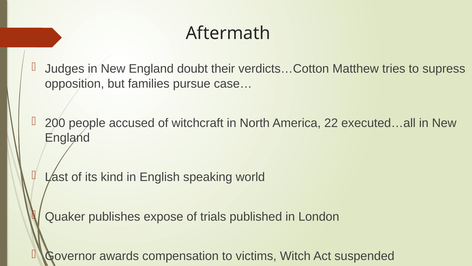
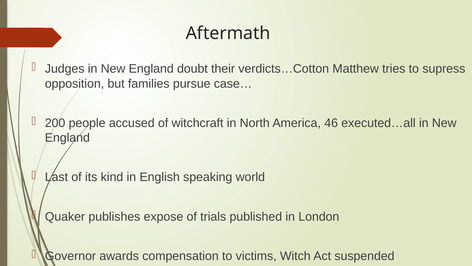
22: 22 -> 46
